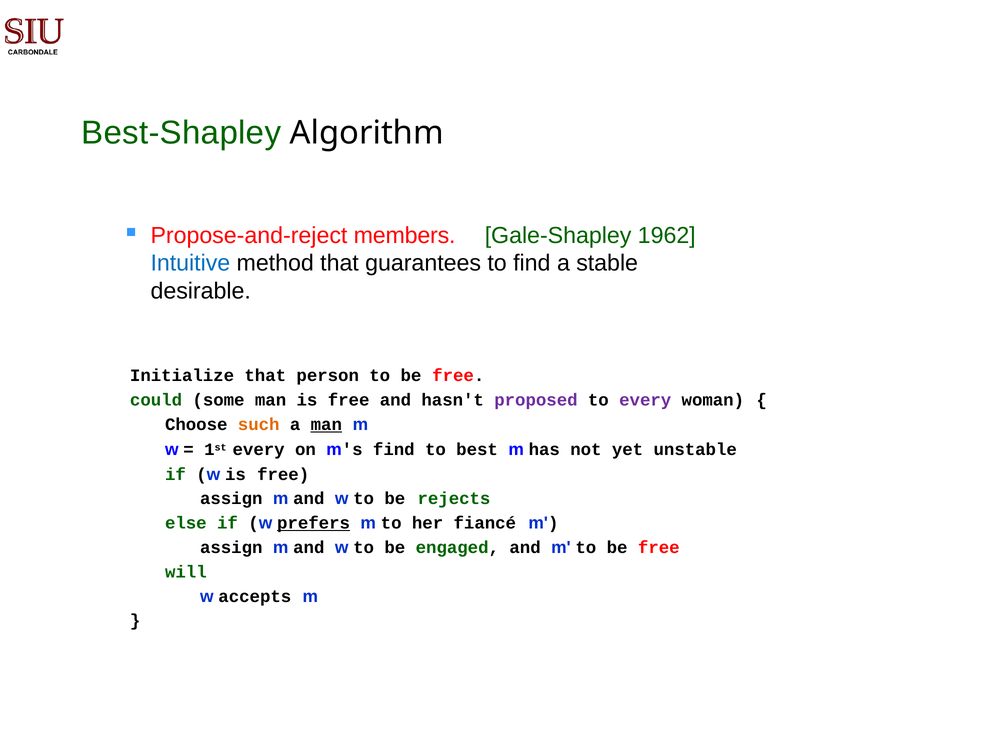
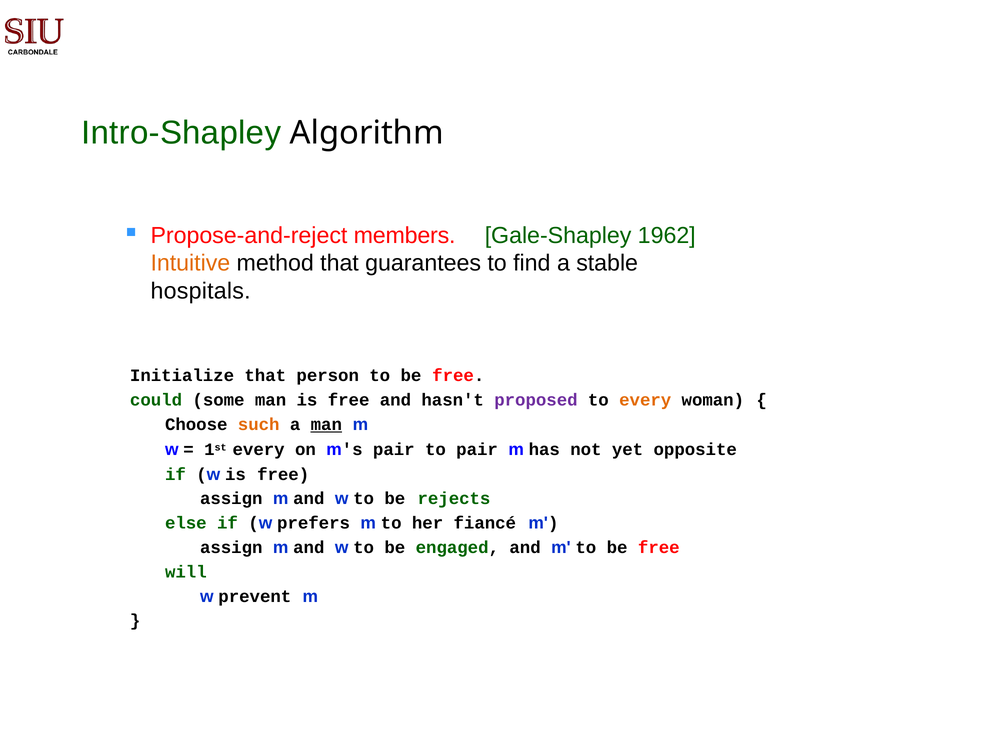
Best-Shapley: Best-Shapley -> Intro-Shapley
Intuitive colour: blue -> orange
desirable: desirable -> hospitals
every at (645, 400) colour: purple -> orange
m's find: find -> pair
to best: best -> pair
unstable: unstable -> opposite
prefers underline: present -> none
accepts: accepts -> prevent
